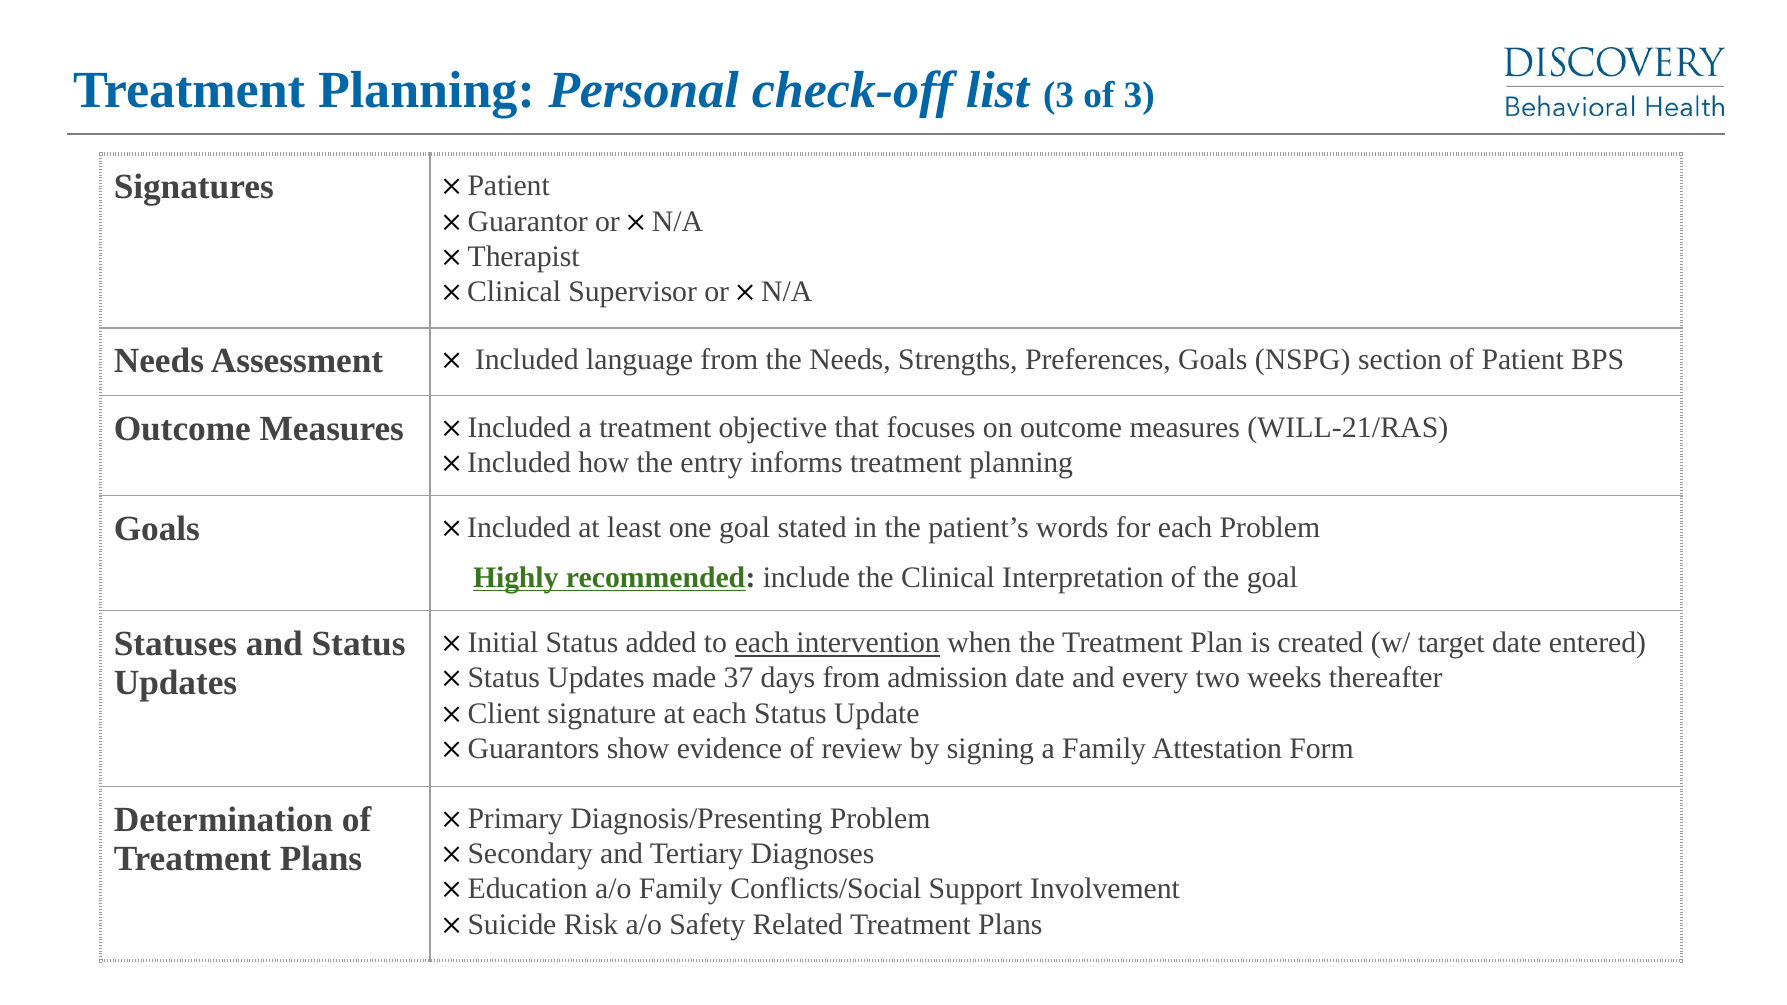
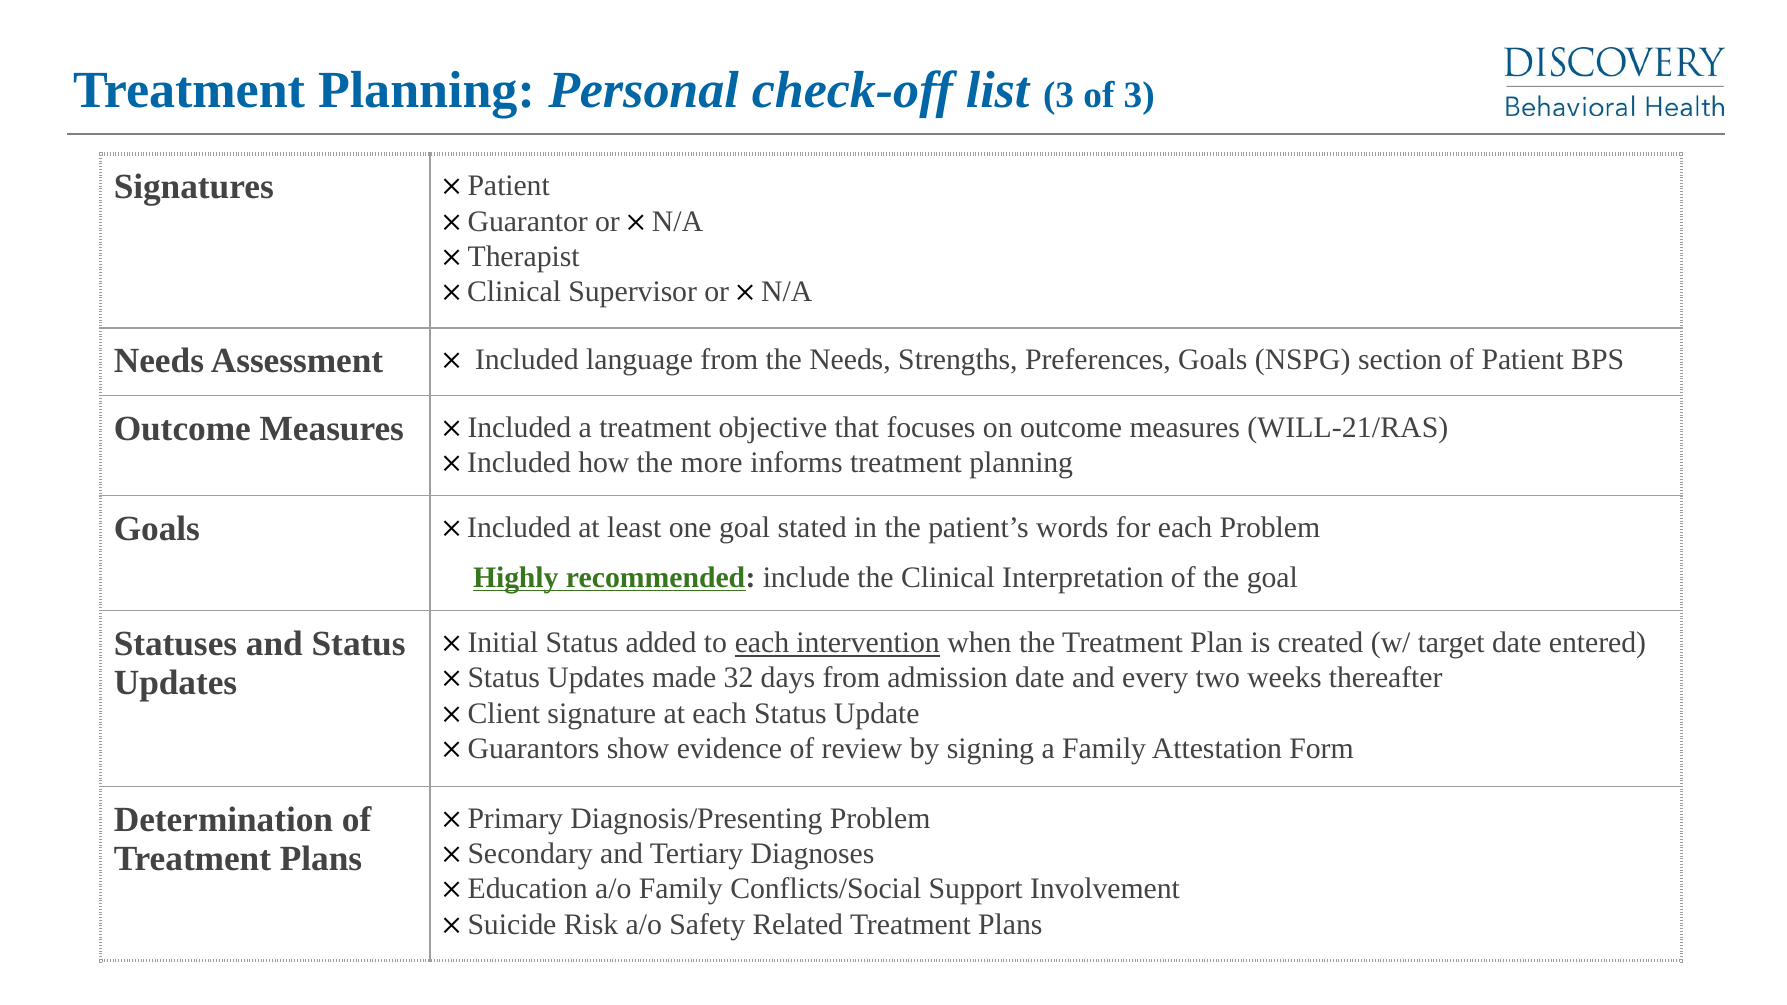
entry: entry -> more
37: 37 -> 32
